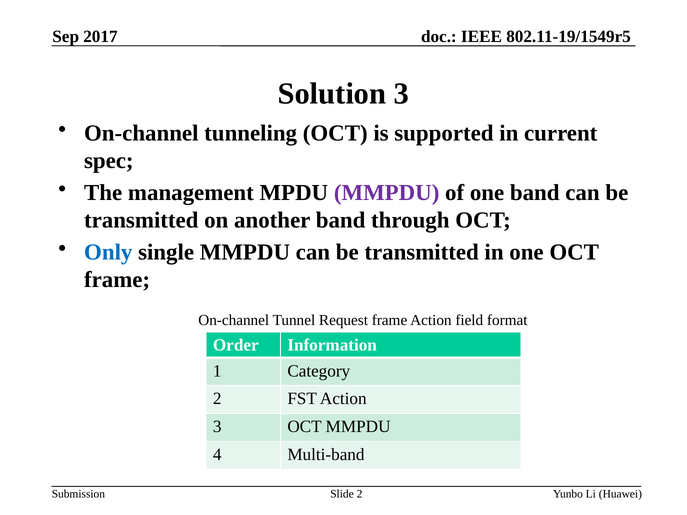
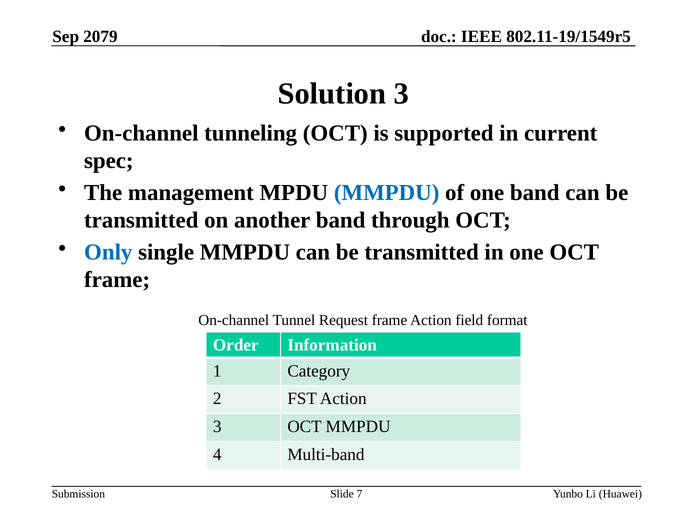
2017: 2017 -> 2079
MMPDU at (387, 193) colour: purple -> blue
Slide 2: 2 -> 7
